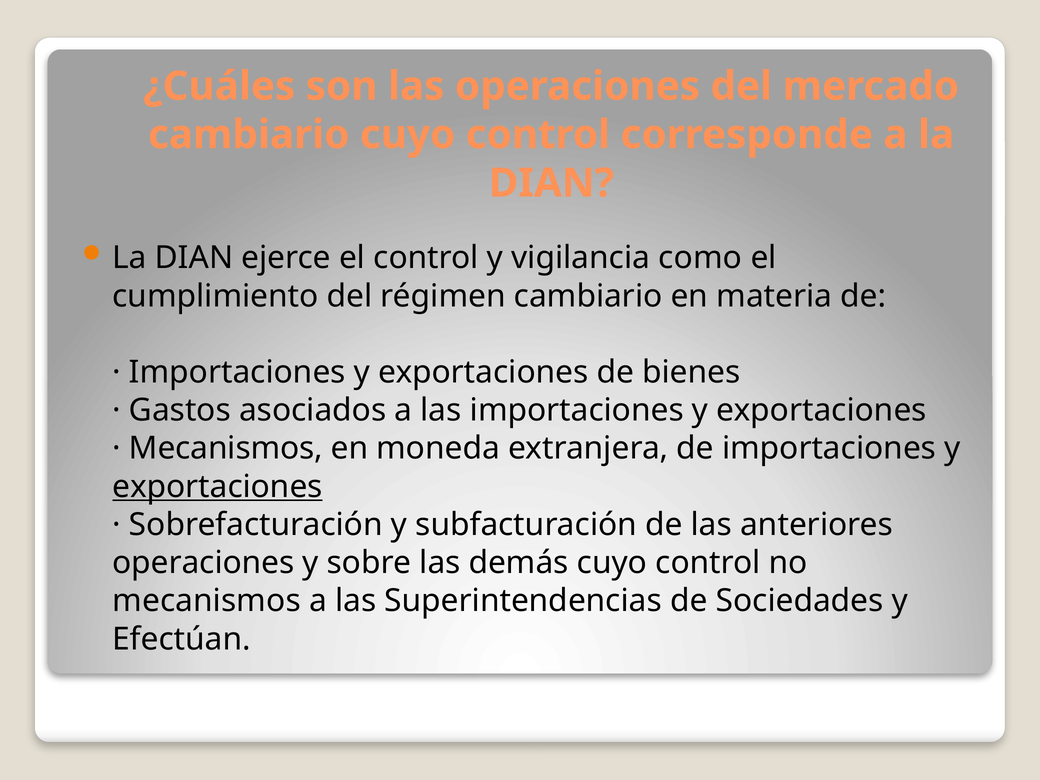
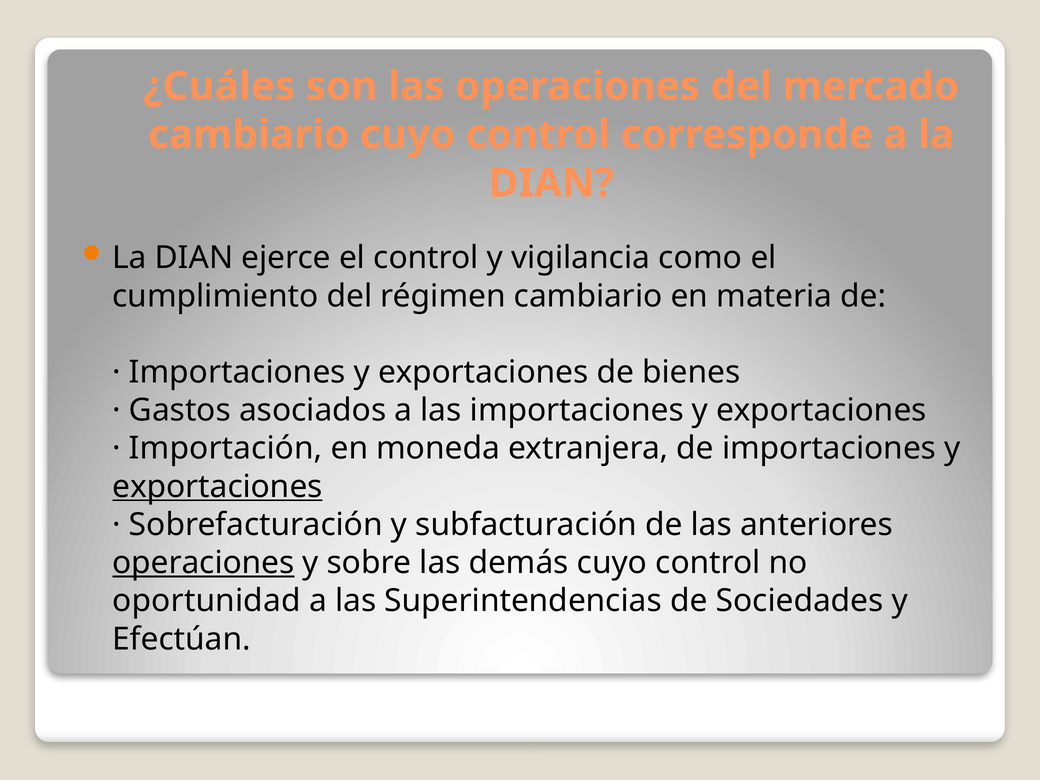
Mecanismos at (226, 449): Mecanismos -> Importación
operaciones at (203, 563) underline: none -> present
mecanismos at (207, 601): mecanismos -> oportunidad
